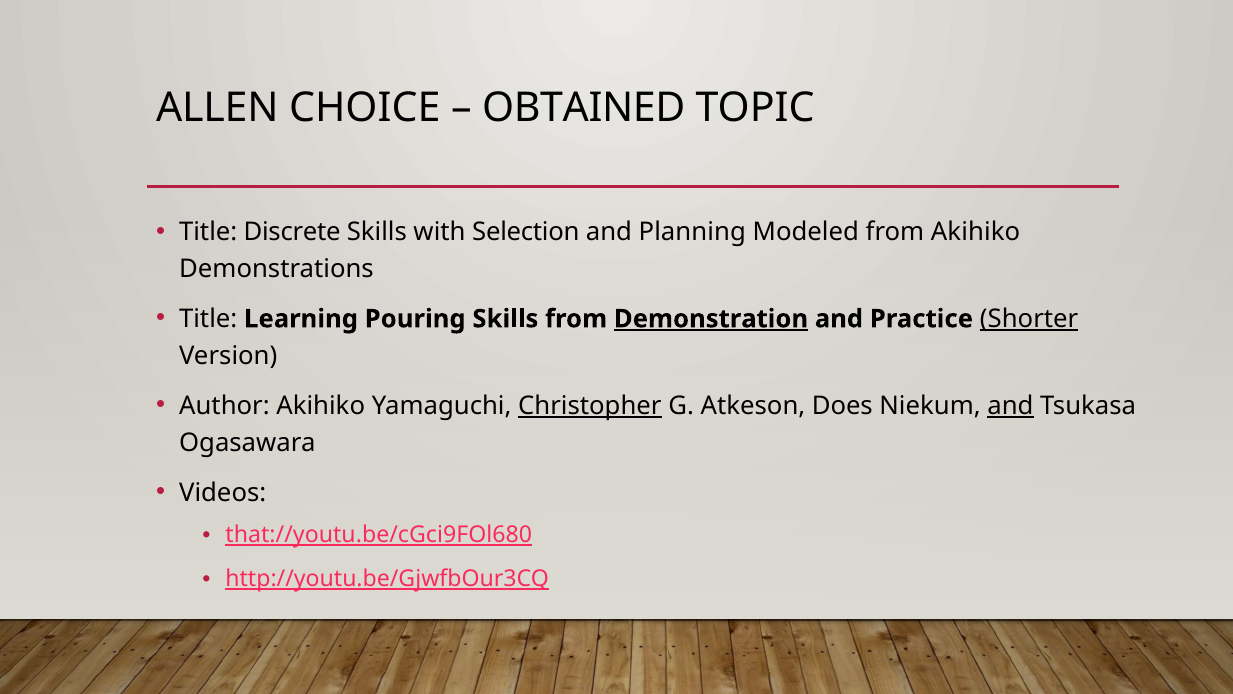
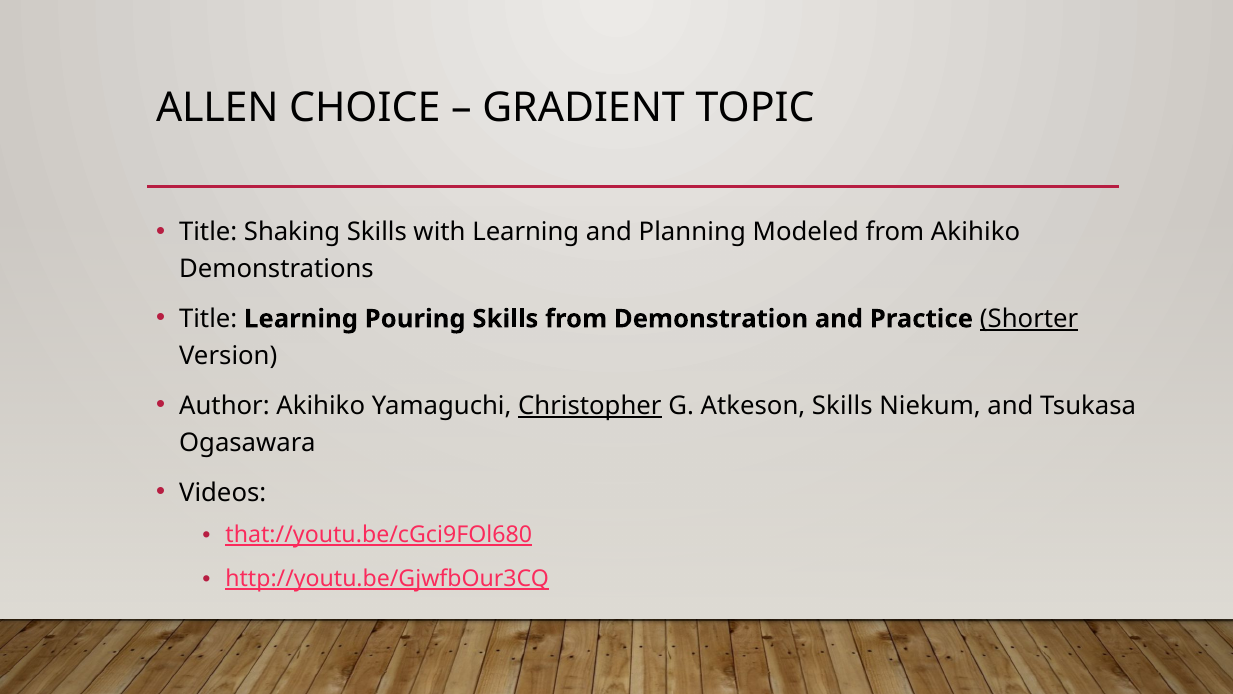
OBTAINED: OBTAINED -> GRADIENT
Discrete: Discrete -> Shaking
with Selection: Selection -> Learning
Demonstration underline: present -> none
Atkeson Does: Does -> Skills
and at (1010, 406) underline: present -> none
